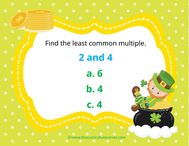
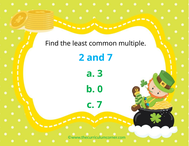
and 4: 4 -> 7
6: 6 -> 3
b 4: 4 -> 0
c 4: 4 -> 7
